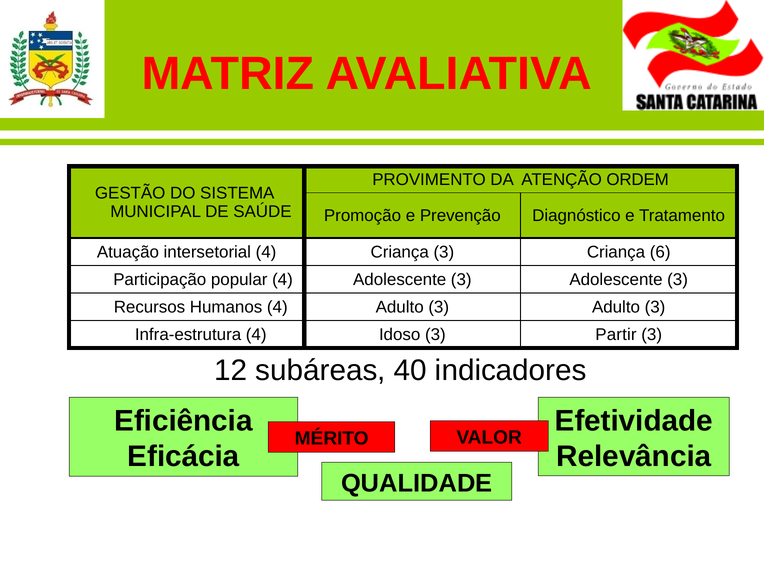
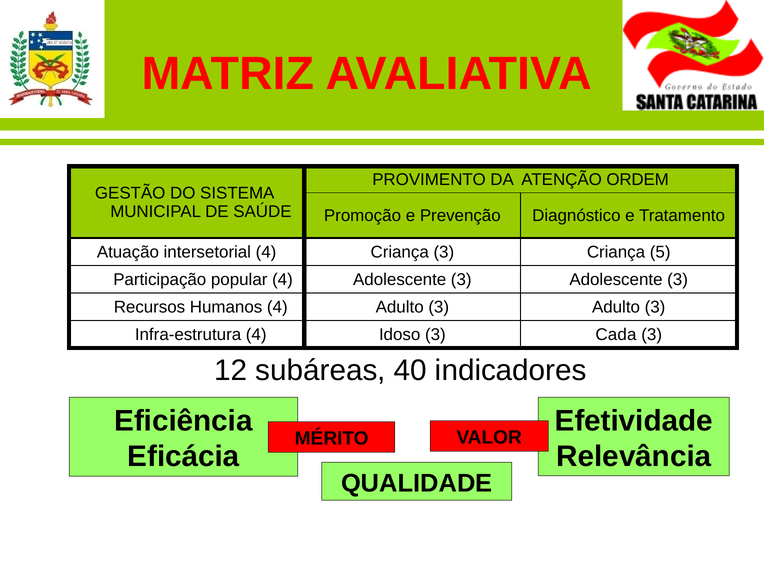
6: 6 -> 5
Partir: Partir -> Cada
